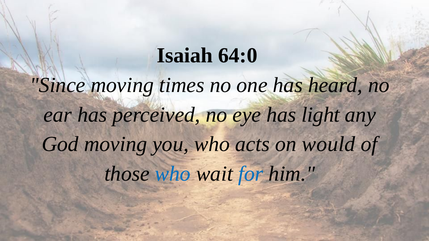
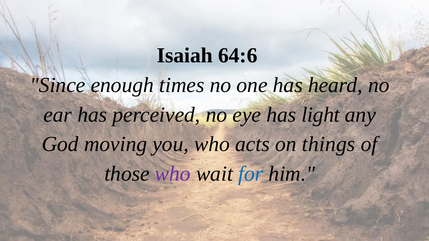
64:0: 64:0 -> 64:6
Since moving: moving -> enough
would: would -> things
who at (173, 174) colour: blue -> purple
